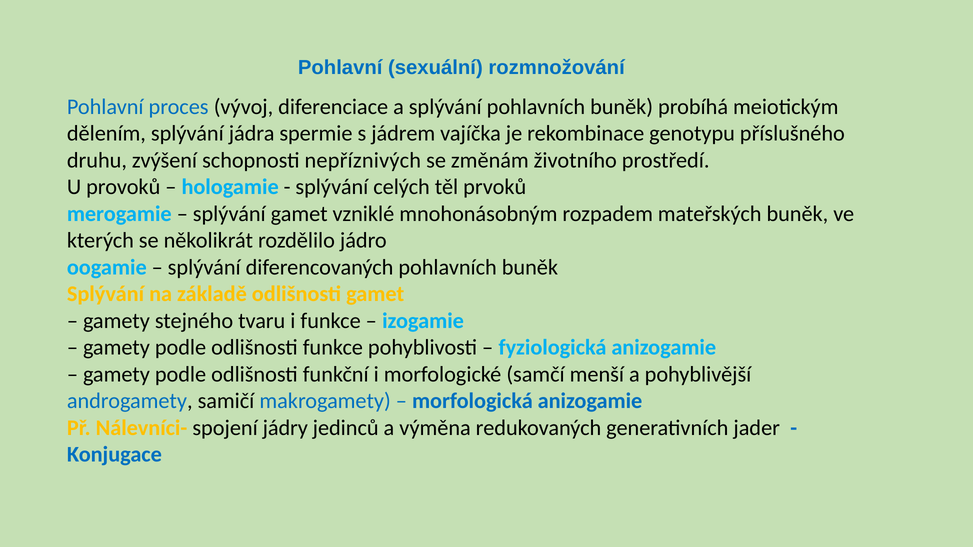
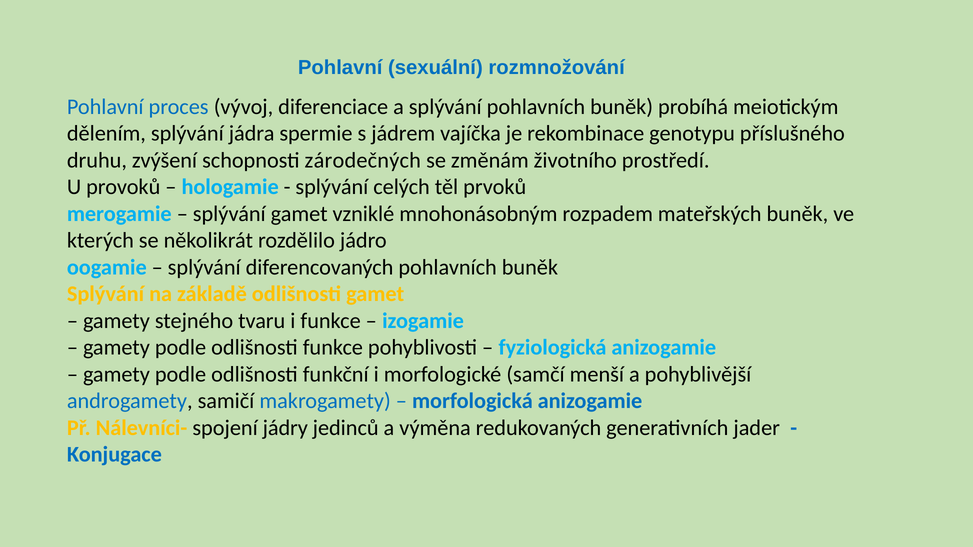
nepříznivých: nepříznivých -> zárodečných
